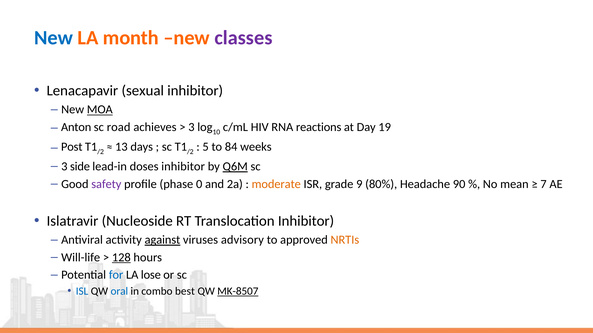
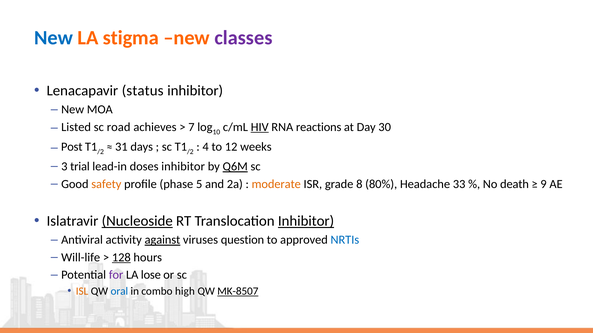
month: month -> stigma
sexual: sexual -> status
MOA underline: present -> none
Anton: Anton -> Listed
3 at (191, 127): 3 -> 7
HIV underline: none -> present
19: 19 -> 30
13: 13 -> 31
5: 5 -> 4
84: 84 -> 12
side: side -> trial
safety colour: purple -> orange
0: 0 -> 5
9: 9 -> 8
90: 90 -> 33
mean: mean -> death
7: 7 -> 9
Nucleoside underline: none -> present
Inhibitor at (306, 221) underline: none -> present
advisory: advisory -> question
NRTIs colour: orange -> blue
for colour: blue -> purple
ISL colour: blue -> orange
best: best -> high
